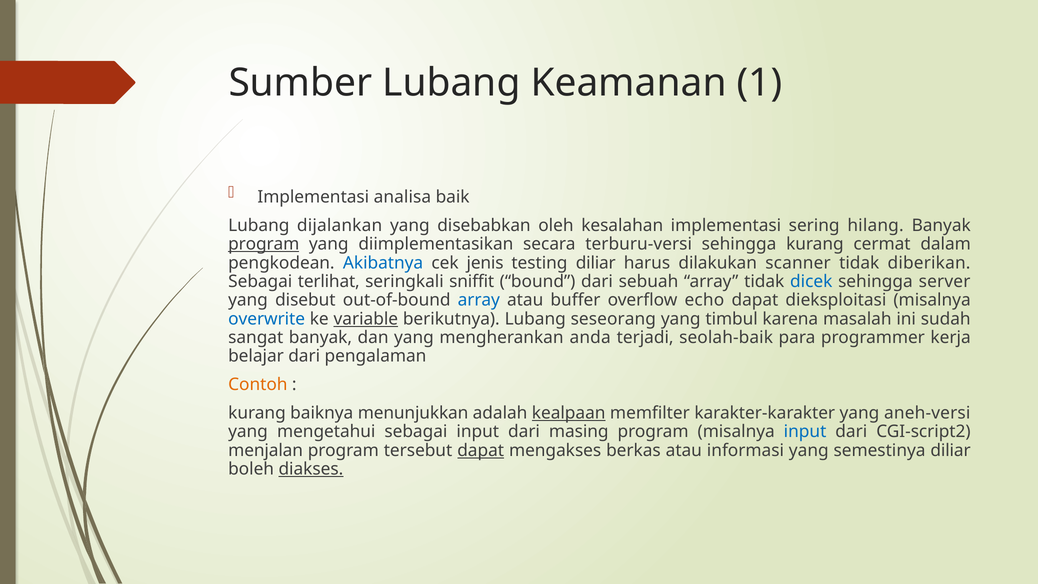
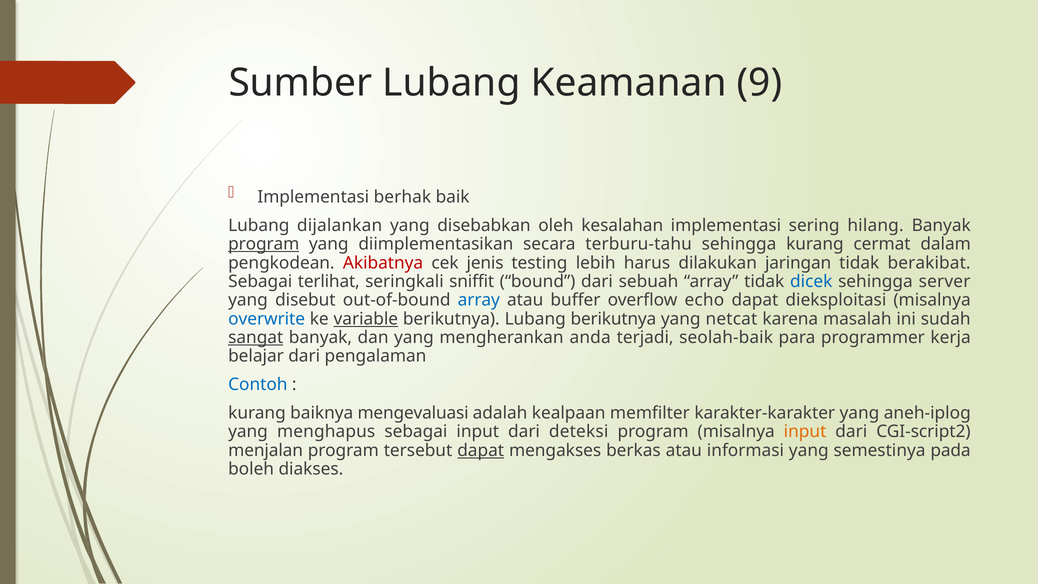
1: 1 -> 9
analisa: analisa -> berhak
terburu-versi: terburu-versi -> terburu-tahu
Akibatnya colour: blue -> red
testing diliar: diliar -> lebih
scanner: scanner -> jaringan
diberikan: diberikan -> berakibat
Lubang seseorang: seseorang -> berikutnya
timbul: timbul -> netcat
sangat underline: none -> present
Contoh colour: orange -> blue
menunjukkan: menunjukkan -> mengevaluasi
kealpaan underline: present -> none
aneh-versi: aneh-versi -> aneh-iplog
mengetahui: mengetahui -> menghapus
masing: masing -> deteksi
input at (805, 432) colour: blue -> orange
semestinya diliar: diliar -> pada
diakses underline: present -> none
